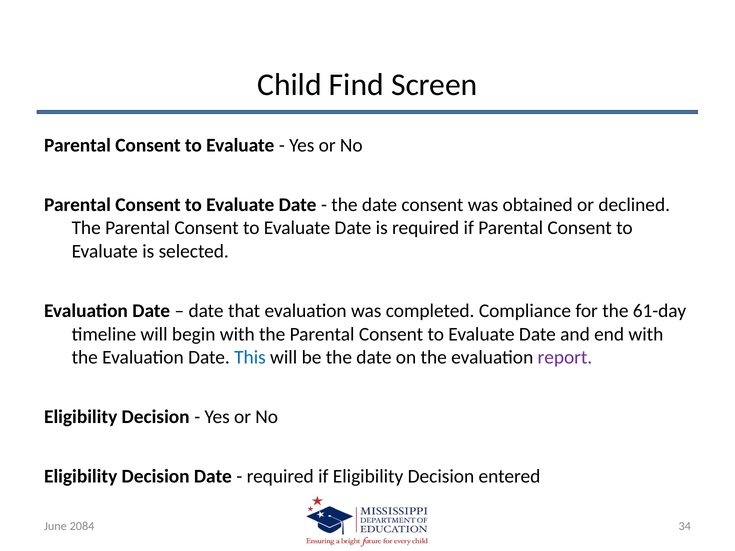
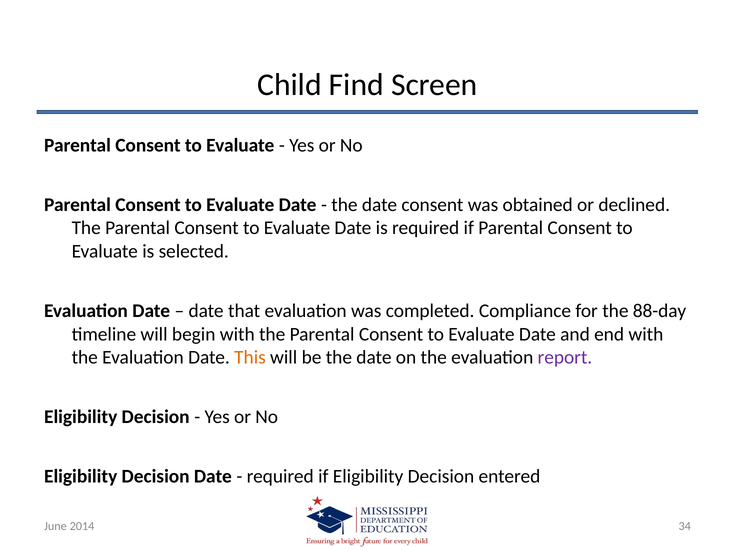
61-day: 61-day -> 88-day
This colour: blue -> orange
2084: 2084 -> 2014
